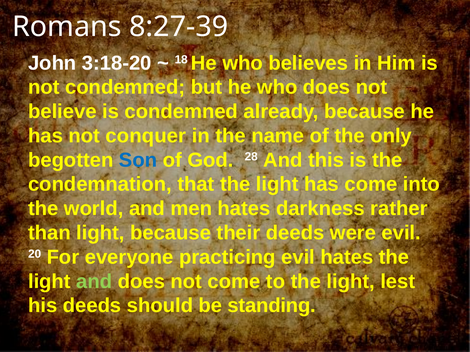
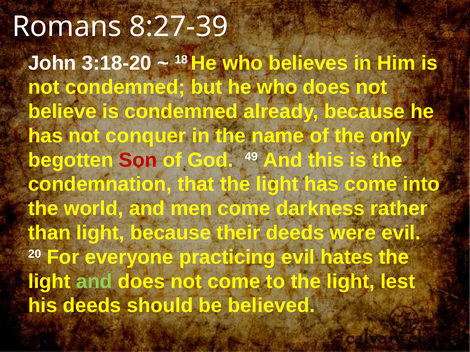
Son colour: blue -> red
28: 28 -> 49
men hates: hates -> come
standing: standing -> believed
